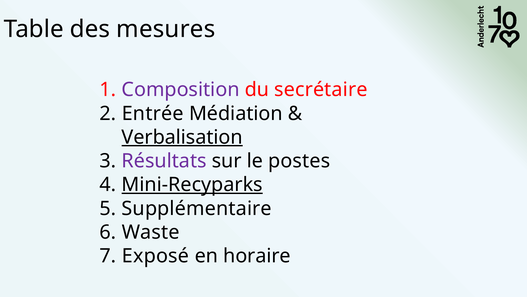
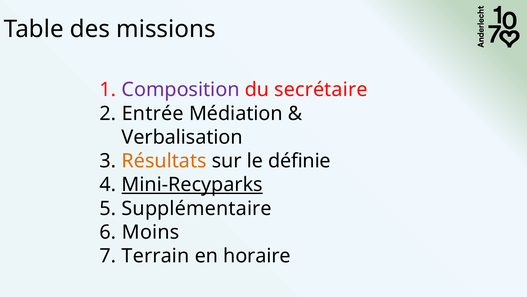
mesures: mesures -> missions
Verbalisation underline: present -> none
Résultats colour: purple -> orange
postes: postes -> définie
Waste: Waste -> Moins
Exposé: Exposé -> Terrain
